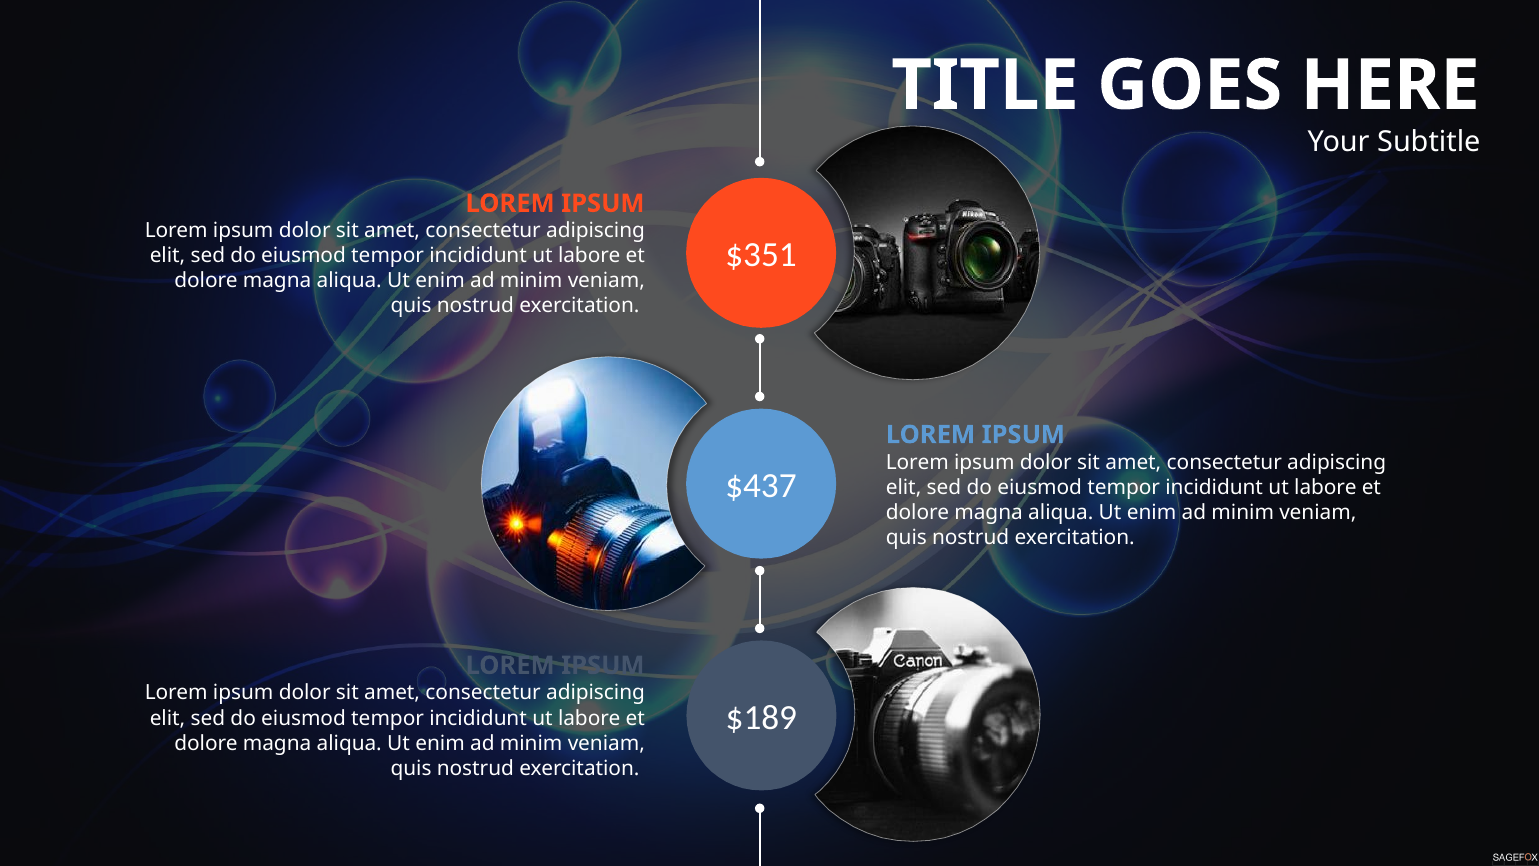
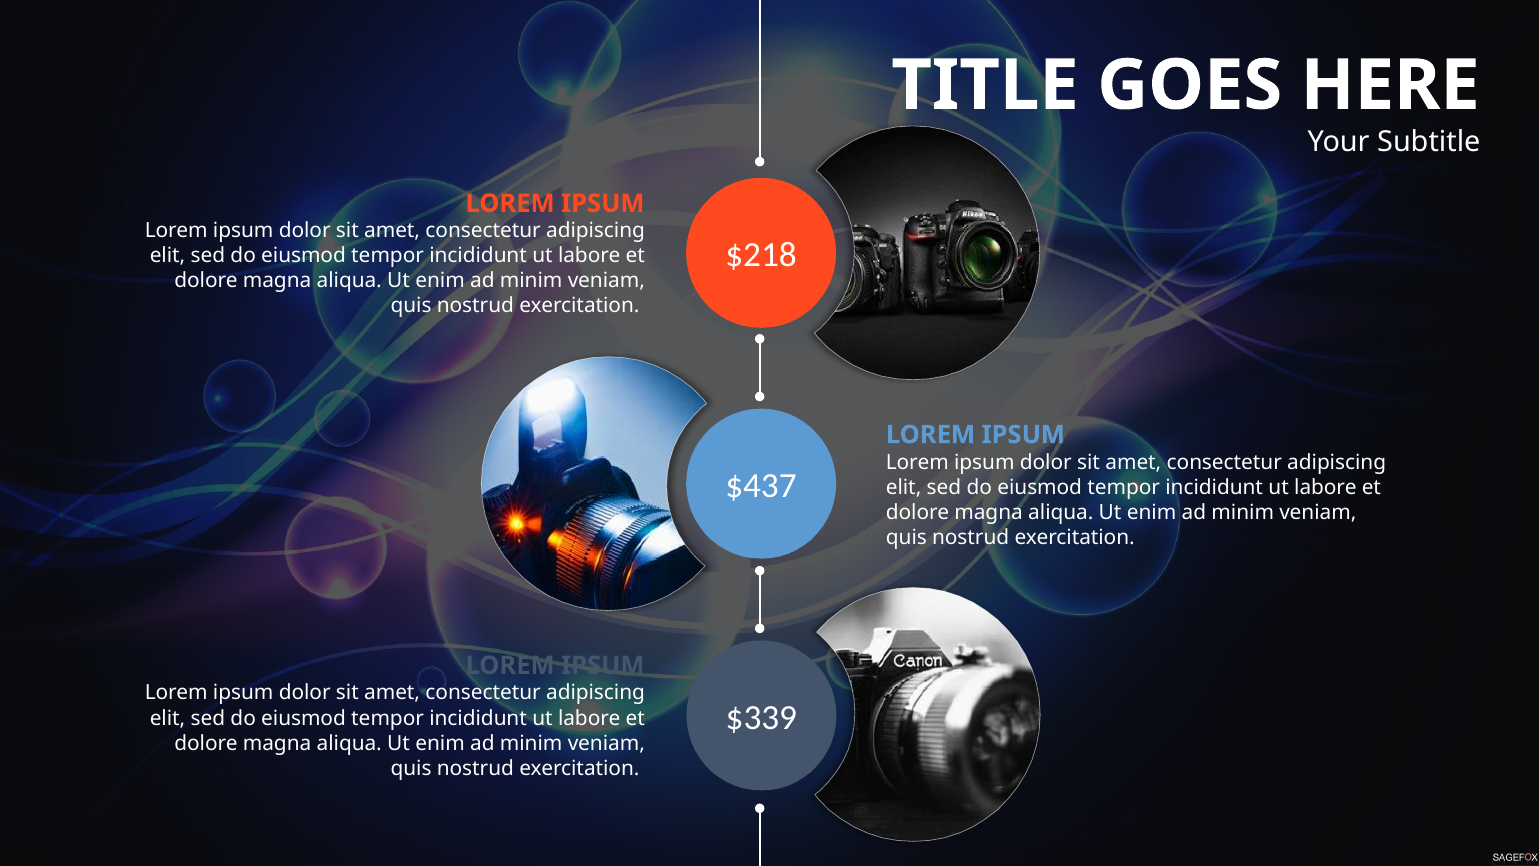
$351: $351 -> $218
$189: $189 -> $339
